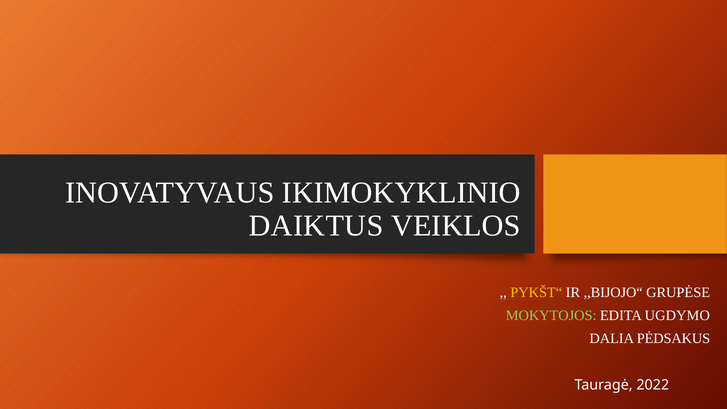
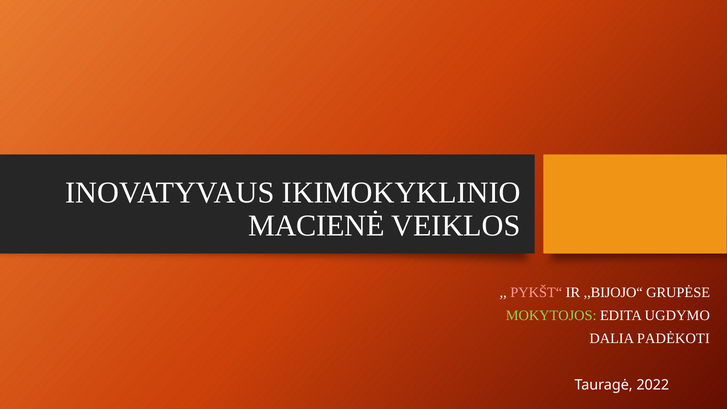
DAIKTUS: DAIKTUS -> MACIENĖ
PYKŠT“ colour: yellow -> pink
PĖDSAKUS: PĖDSAKUS -> PADĖKOTI
